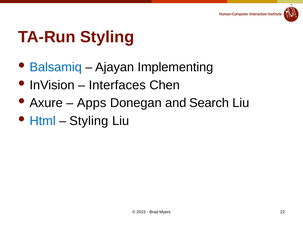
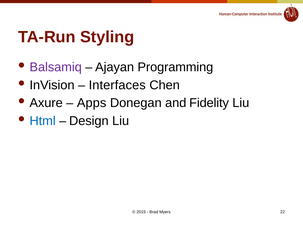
Balsamiq colour: blue -> purple
Implementing: Implementing -> Programming
Search: Search -> Fidelity
Styling at (89, 120): Styling -> Design
